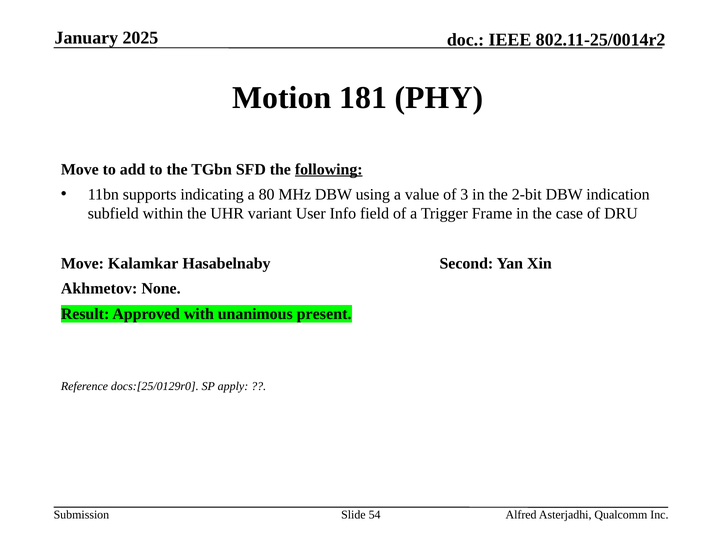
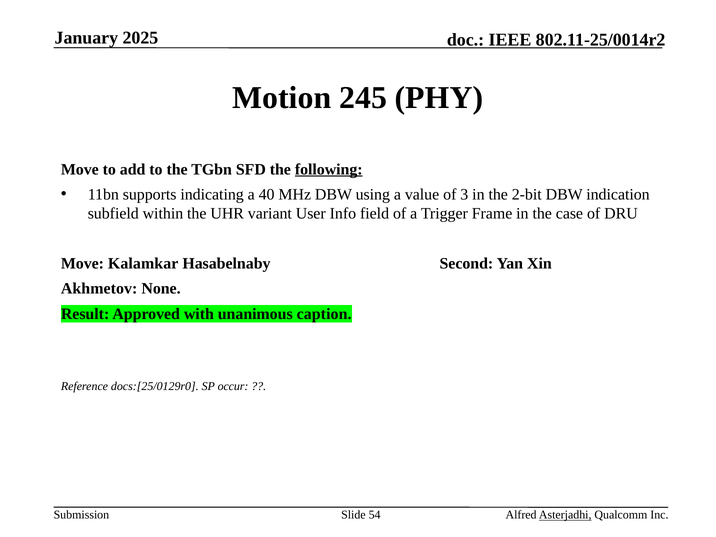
181: 181 -> 245
80: 80 -> 40
present: present -> caption
apply: apply -> occur
Asterjadhi underline: none -> present
